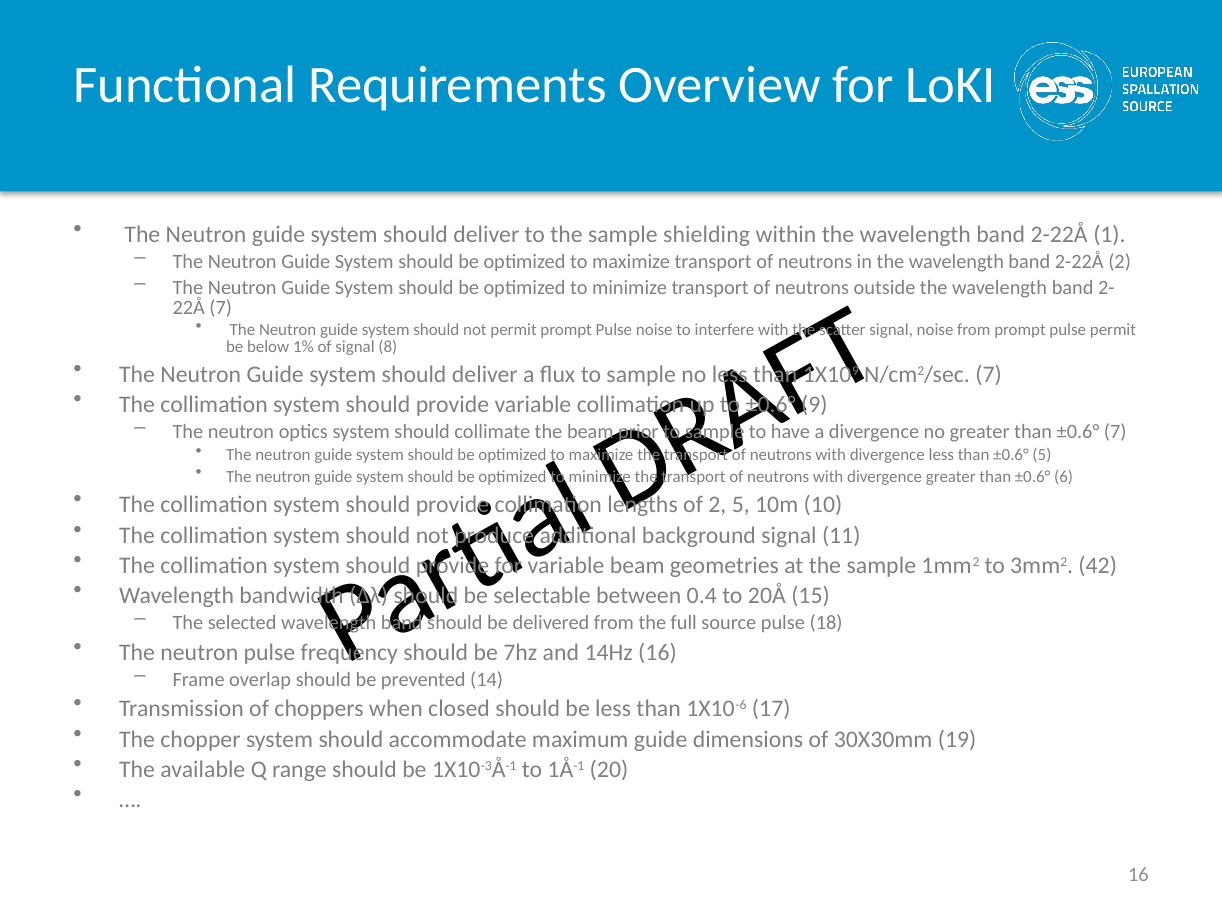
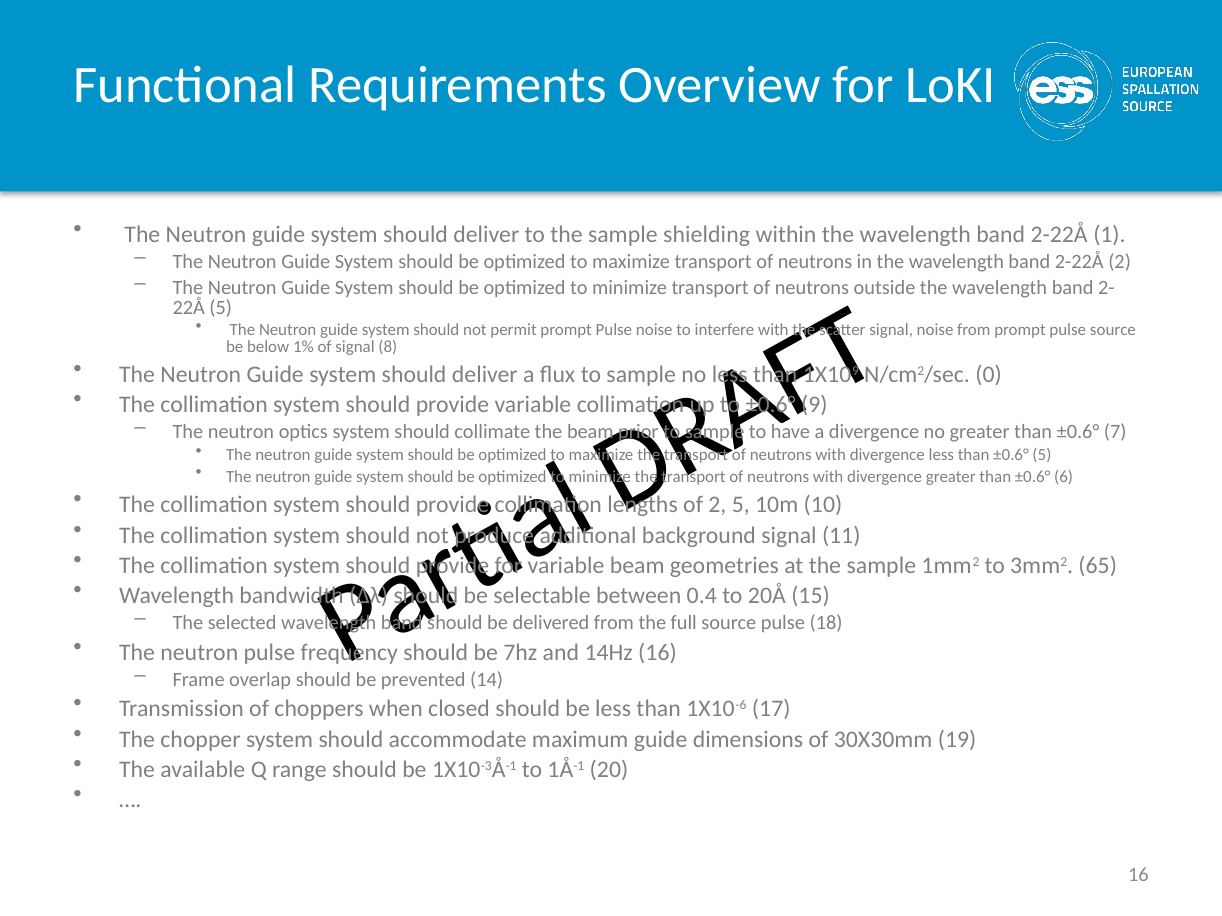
7 at (221, 308): 7 -> 5
pulse permit: permit -> source
N/cm2/sec 7: 7 -> 0
42: 42 -> 65
